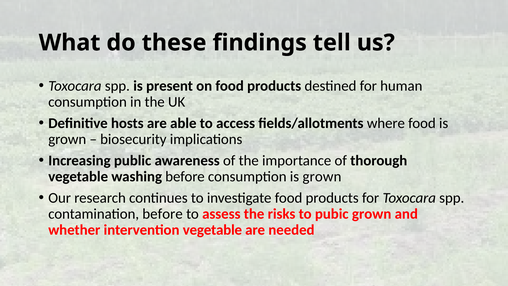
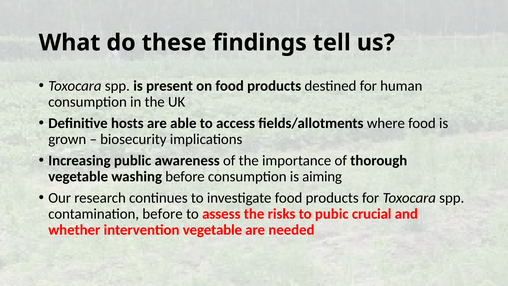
consumption is grown: grown -> aiming
pubic grown: grown -> crucial
